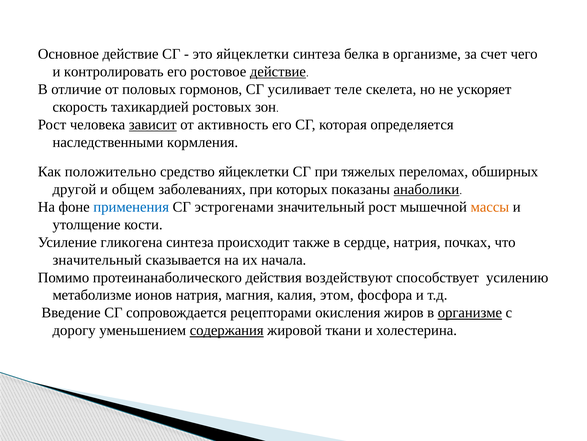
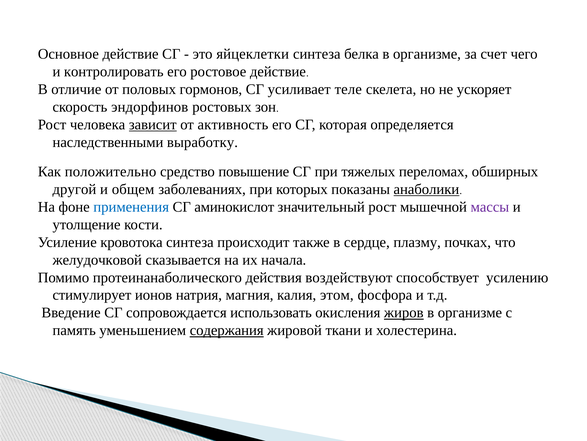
действие at (278, 72) underline: present -> none
тахикардией: тахикардией -> эндорфинов
кормления: кормления -> выработку
средство яйцеклетки: яйцеклетки -> повышение
эстрогенами: эстрогенами -> аминокислот
массы colour: orange -> purple
гликогена: гликогена -> кровотока
сердце натрия: натрия -> плазму
значительный at (97, 259): значительный -> желудочковой
метаболизме: метаболизме -> стимулирует
рецепторами: рецепторами -> использовать
жиров underline: none -> present
организме at (470, 312) underline: present -> none
дорогу: дорогу -> память
